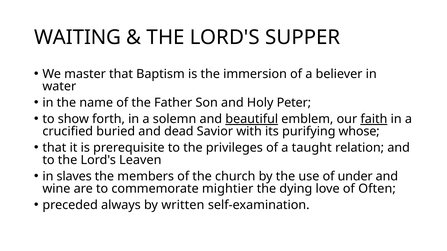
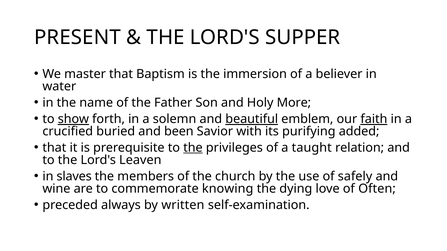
WAITING: WAITING -> PRESENT
Peter: Peter -> More
show underline: none -> present
dead: dead -> been
whose: whose -> added
the at (193, 148) underline: none -> present
under: under -> safely
mightier: mightier -> knowing
